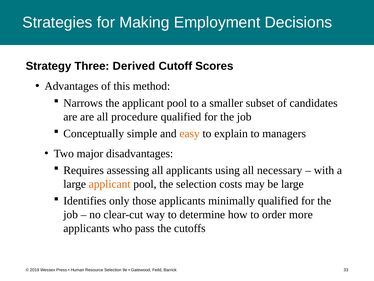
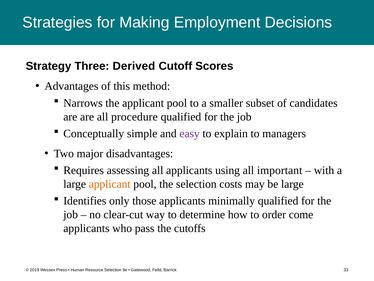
easy colour: orange -> purple
necessary: necessary -> important
more: more -> come
